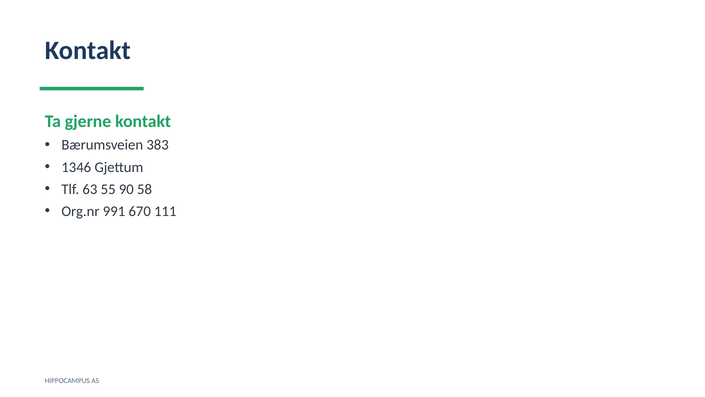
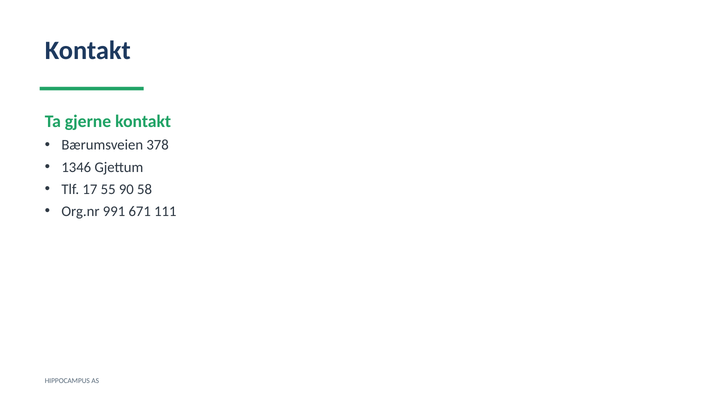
383: 383 -> 378
63: 63 -> 17
670: 670 -> 671
